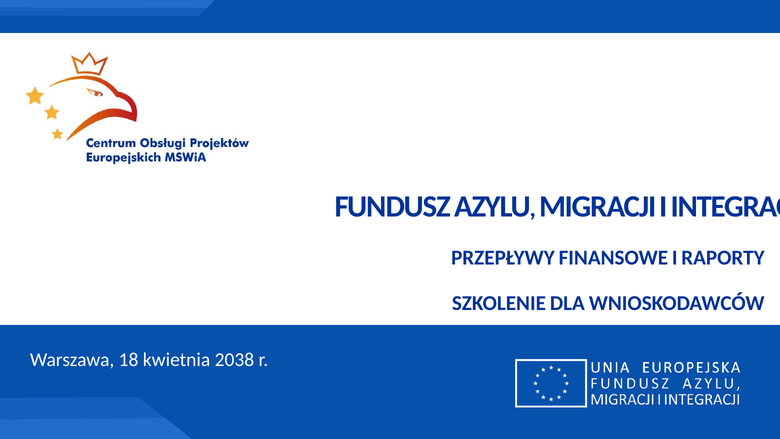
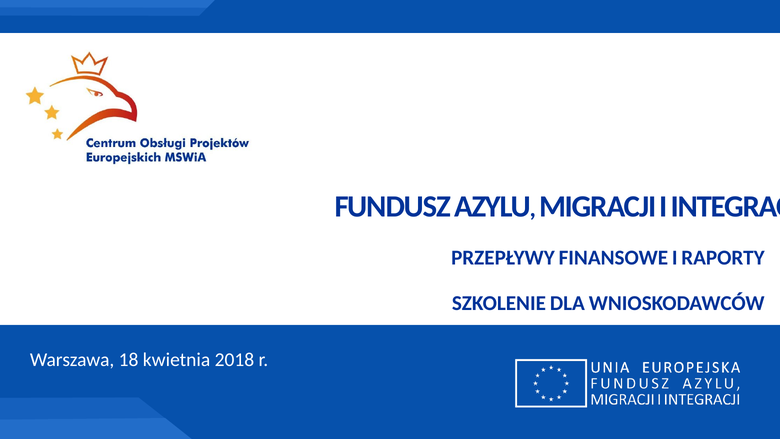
2038: 2038 -> 2018
